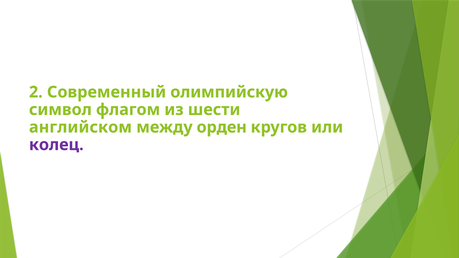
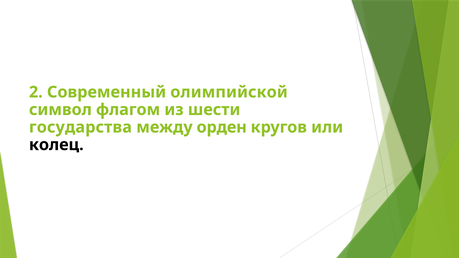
олимпийскую: олимпийскую -> олимпийской
английском: английском -> государства
колец colour: purple -> black
